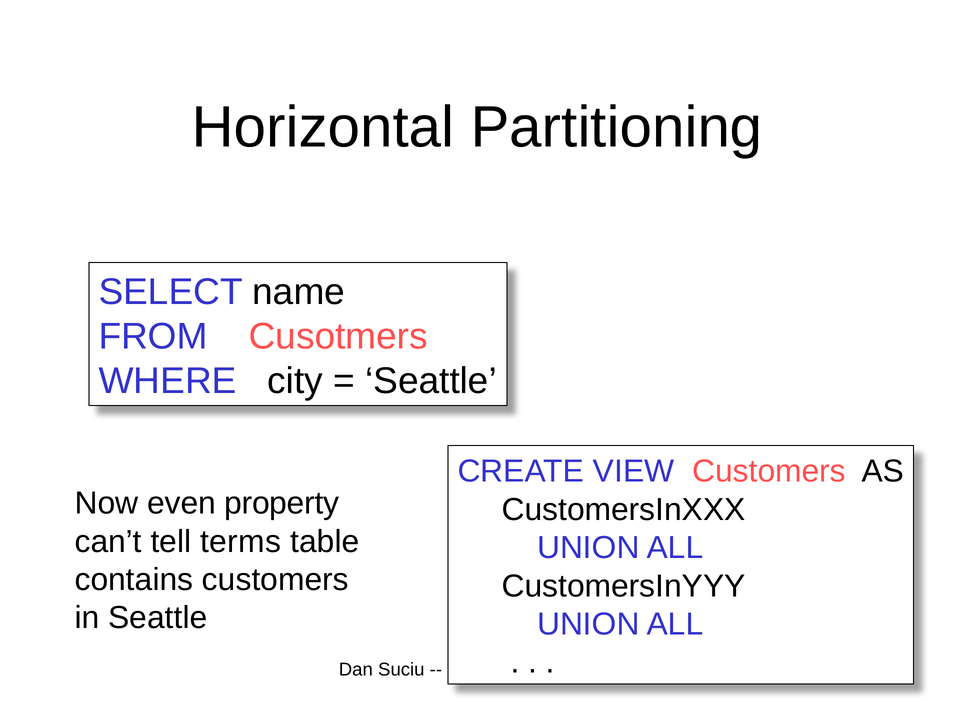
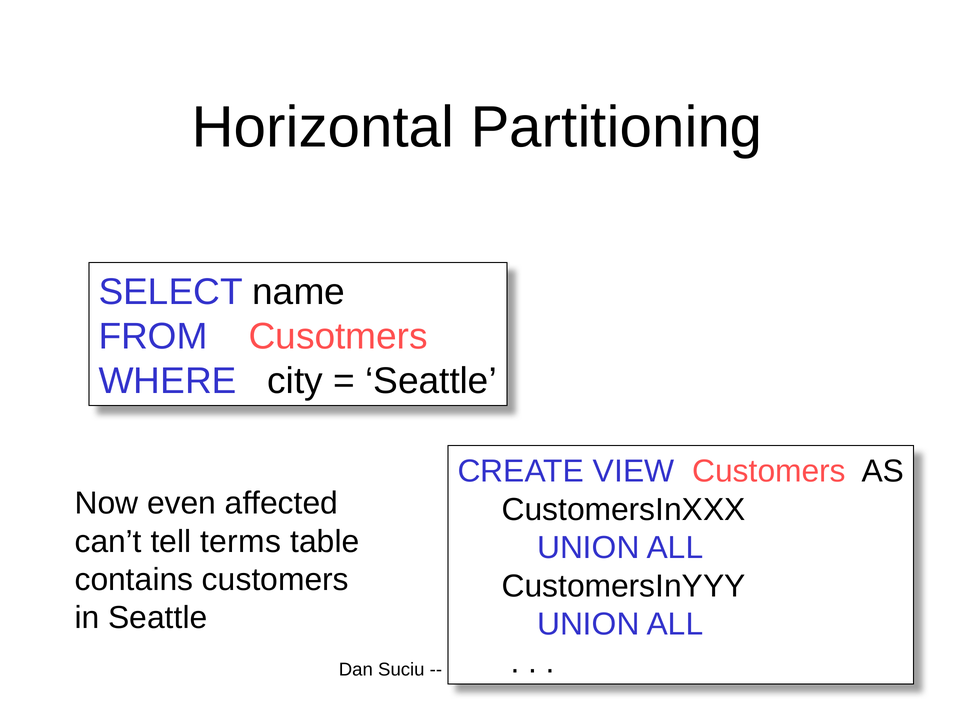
property: property -> affected
